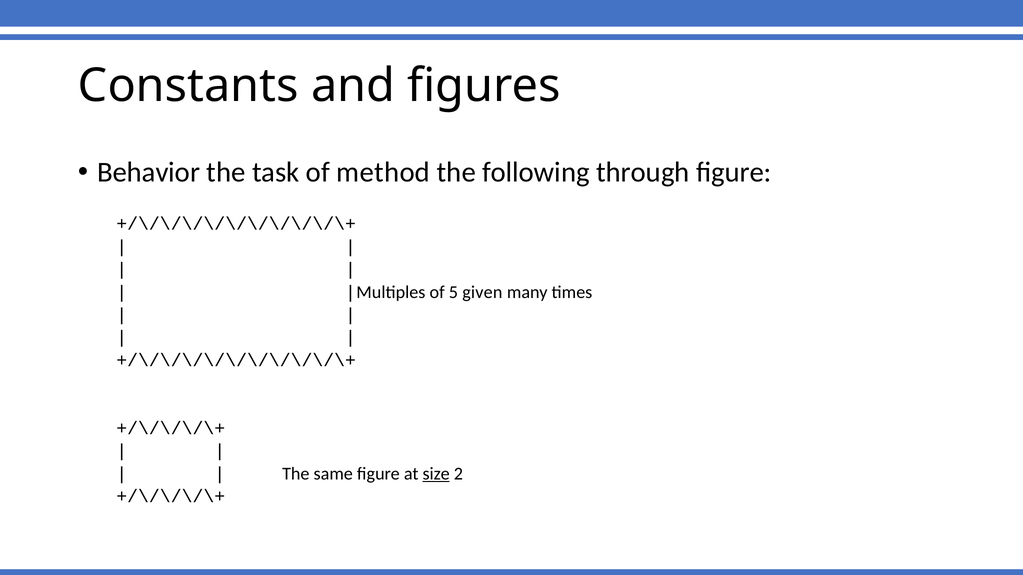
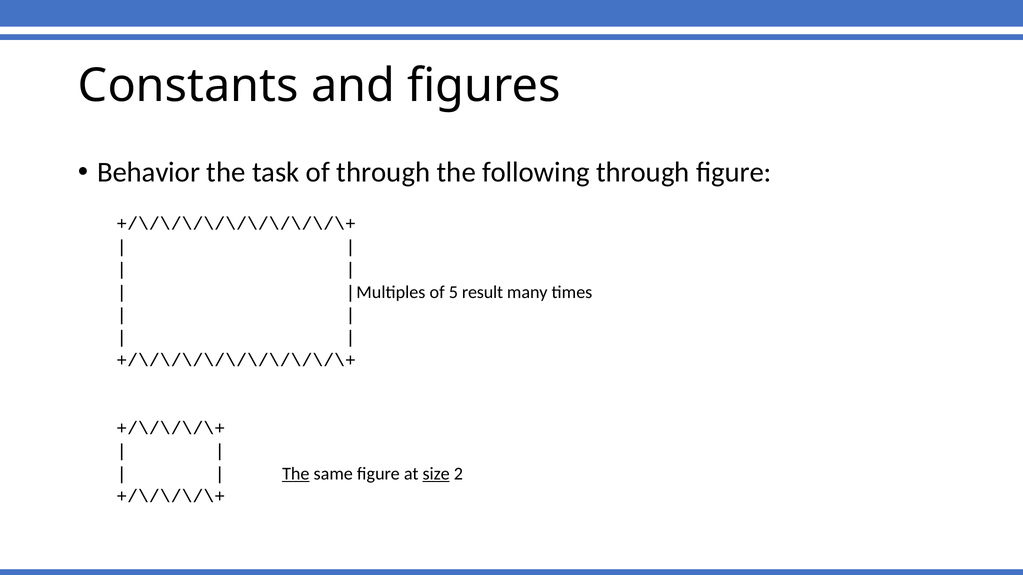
of method: method -> through
given: given -> result
The at (296, 474) underline: none -> present
